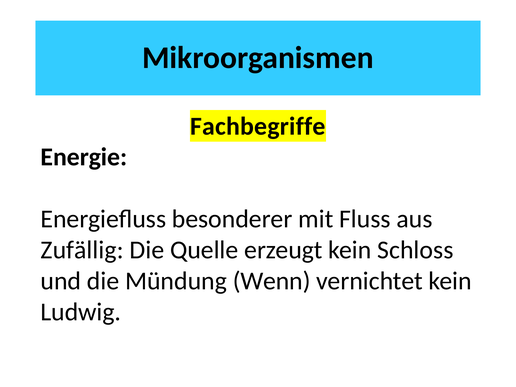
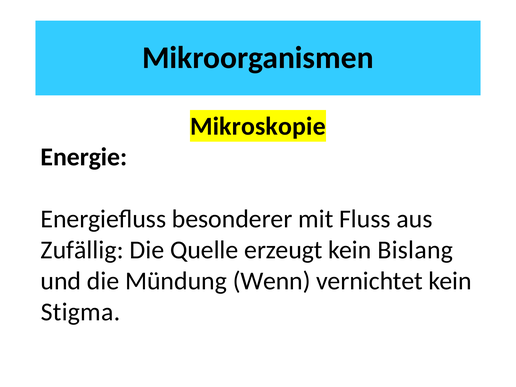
Fachbegriffe: Fachbegriffe -> Mikroskopie
Schloss: Schloss -> Bislang
Ludwig: Ludwig -> Stigma
